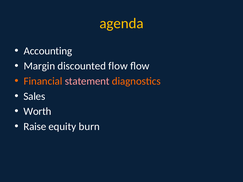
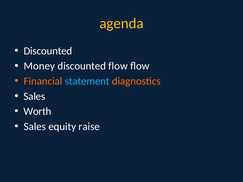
Accounting at (48, 51): Accounting -> Discounted
Margin: Margin -> Money
statement colour: pink -> light blue
Raise at (35, 127): Raise -> Sales
burn: burn -> raise
